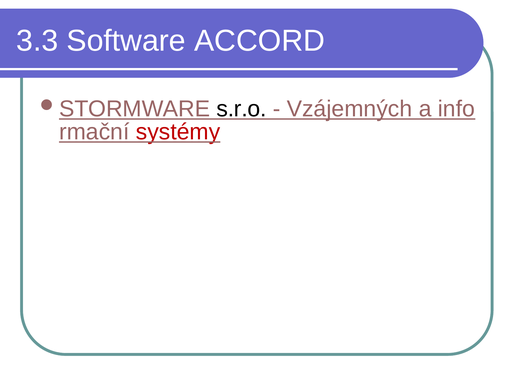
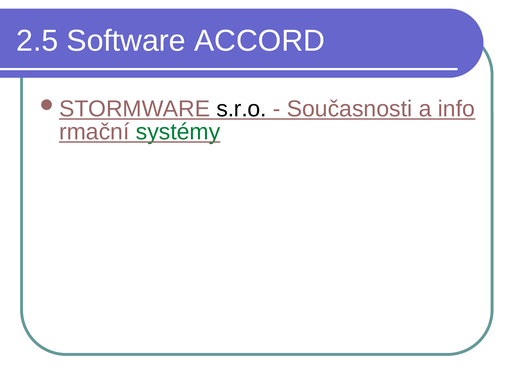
3.3: 3.3 -> 2.5
Vzájemných: Vzájemných -> Současnosti
systémy colour: red -> green
